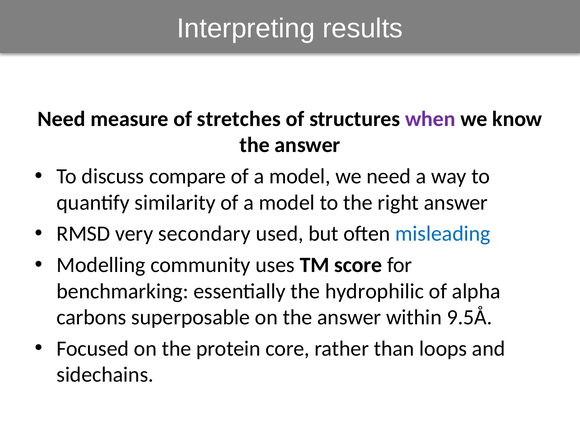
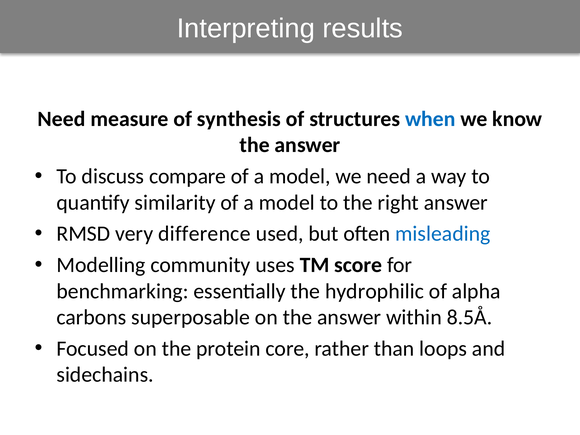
stretches: stretches -> synthesis
when colour: purple -> blue
secondary: secondary -> difference
9.5Å: 9.5Å -> 8.5Å
